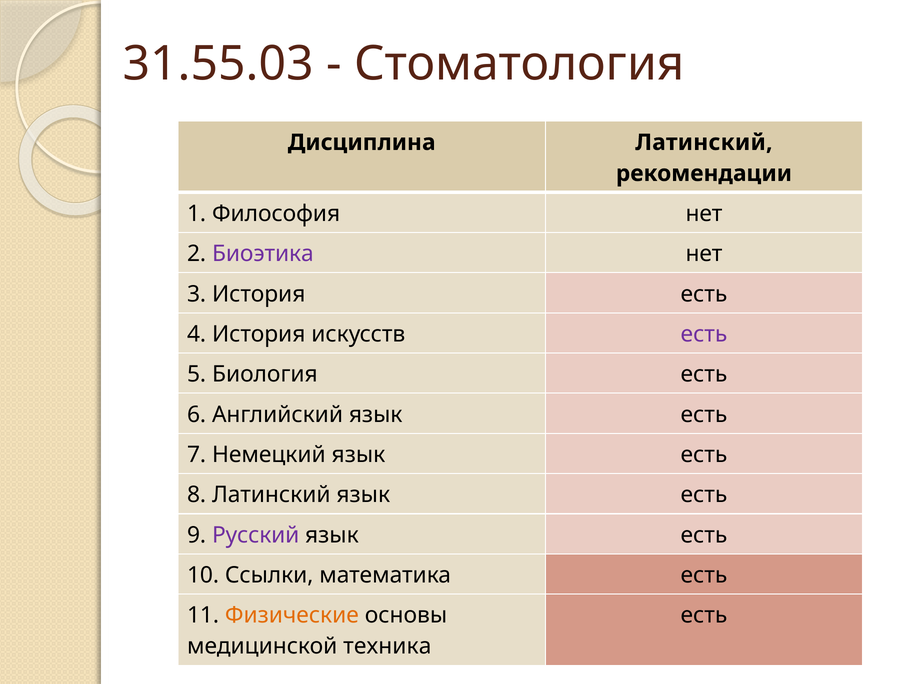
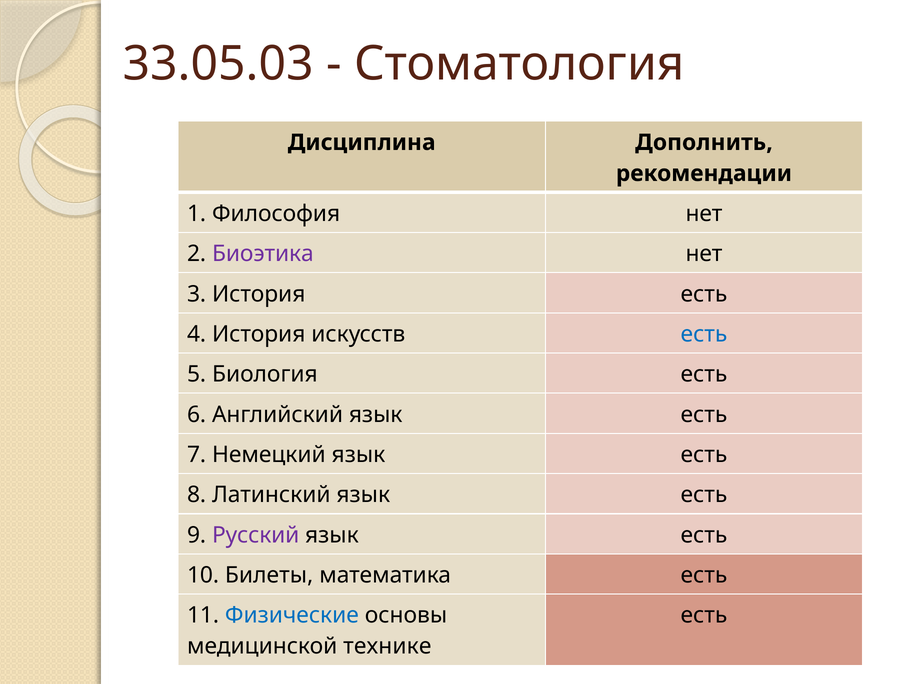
31.55.03: 31.55.03 -> 33.05.03
Дисциплина Латинский: Латинский -> Дополнить
есть at (704, 334) colour: purple -> blue
Ссылки: Ссылки -> Билеты
Физические colour: orange -> blue
техника: техника -> технике
